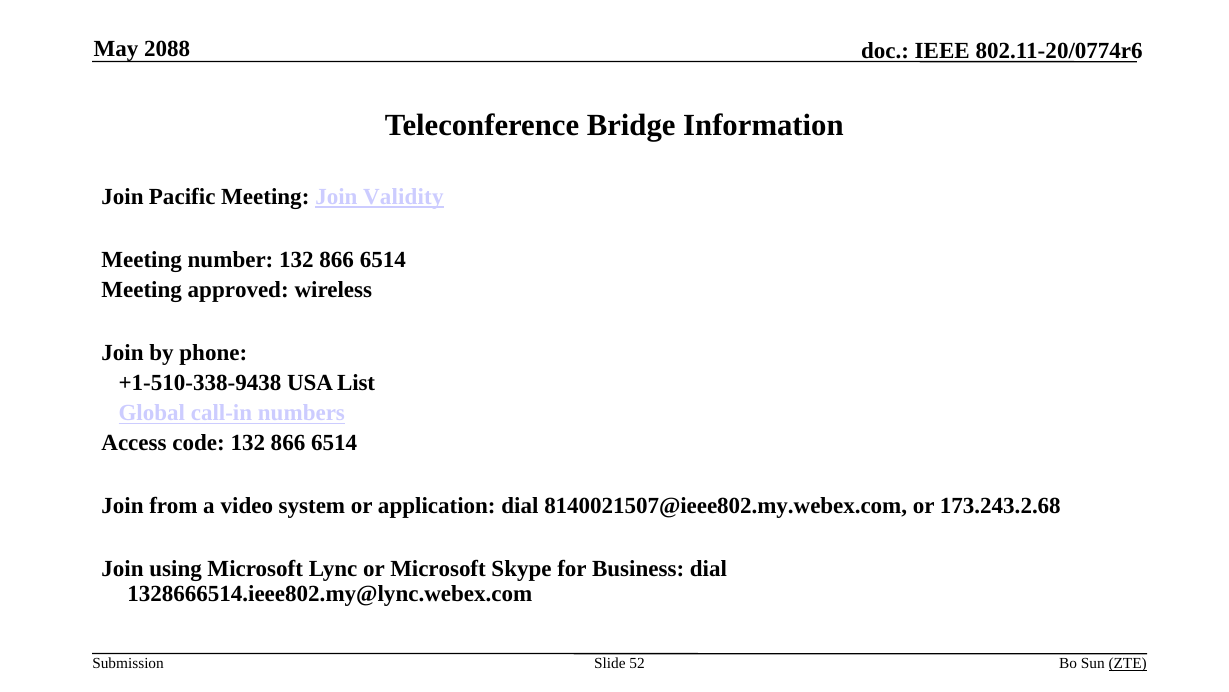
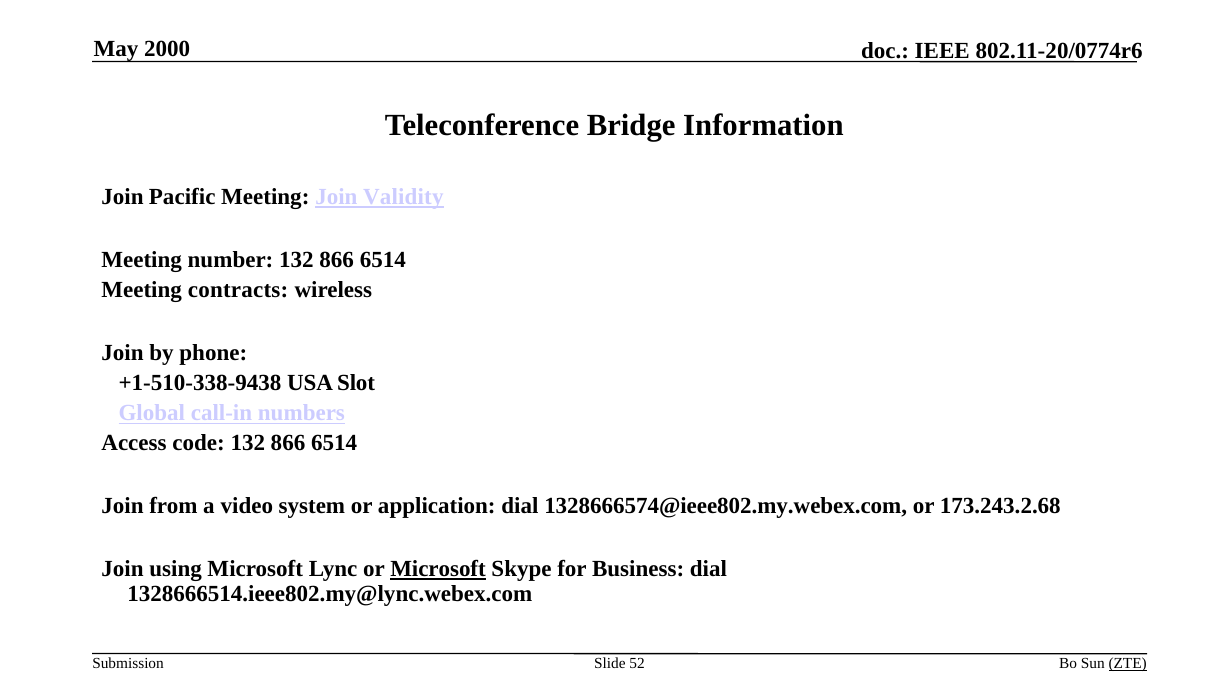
2088: 2088 -> 2000
approved: approved -> contracts
List: List -> Slot
8140021507@ieee802.my.webex.com: 8140021507@ieee802.my.webex.com -> 1328666574@ieee802.my.webex.com
Microsoft at (438, 569) underline: none -> present
